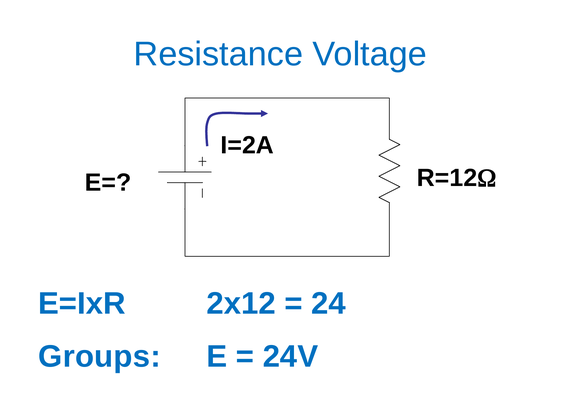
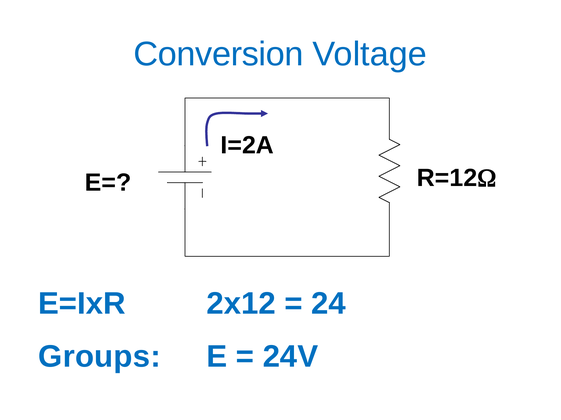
Resistance: Resistance -> Conversion
